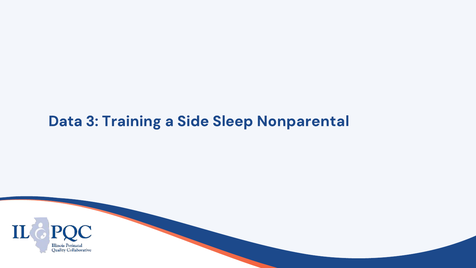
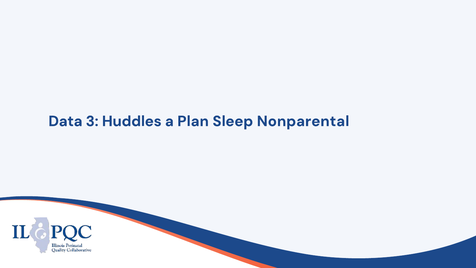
Training: Training -> Huddles
Side: Side -> Plan
